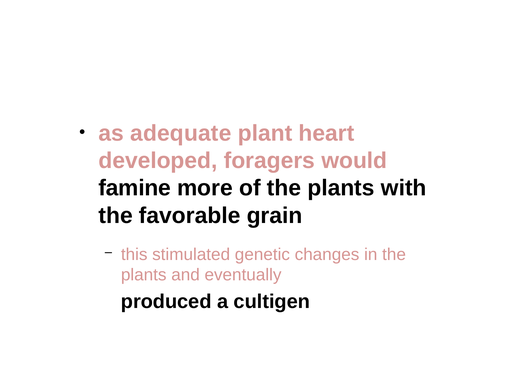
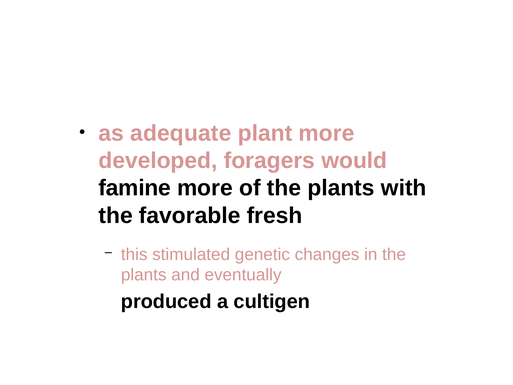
plant heart: heart -> more
grain: grain -> fresh
